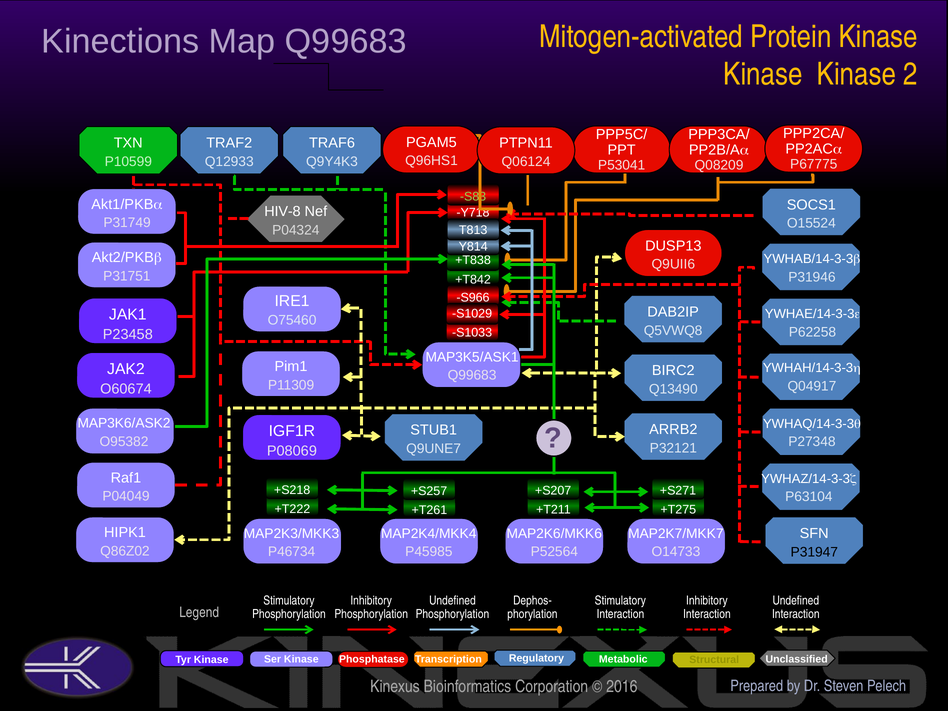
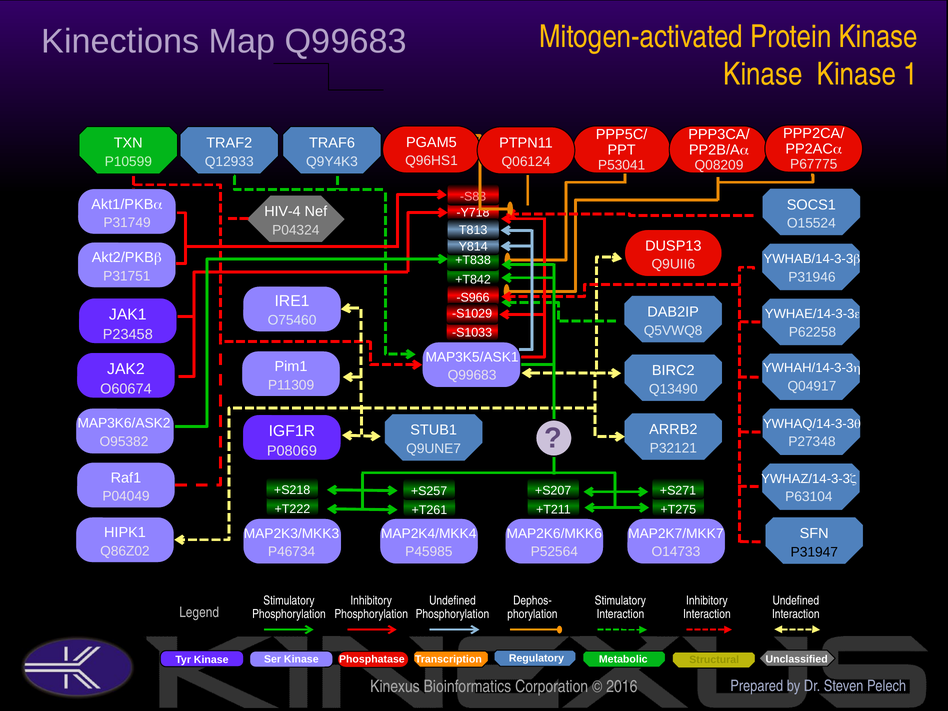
2: 2 -> 1
S83 colour: light green -> pink
HIV-8: HIV-8 -> HIV-4
